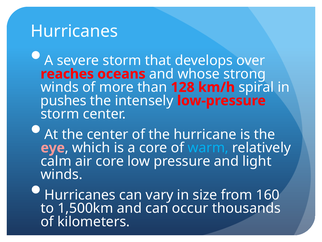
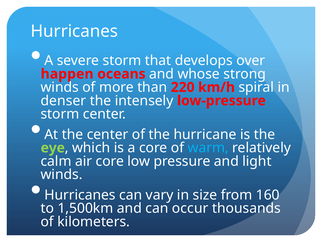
reaches: reaches -> happen
128: 128 -> 220
pushes: pushes -> denser
eye colour: pink -> light green
